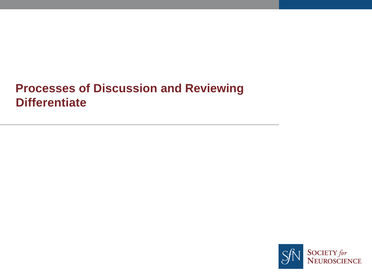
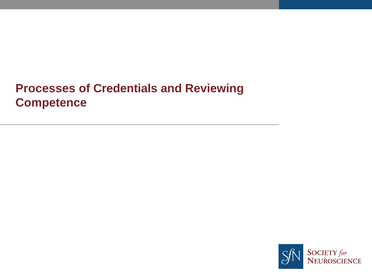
Discussion: Discussion -> Credentials
Differentiate: Differentiate -> Competence
